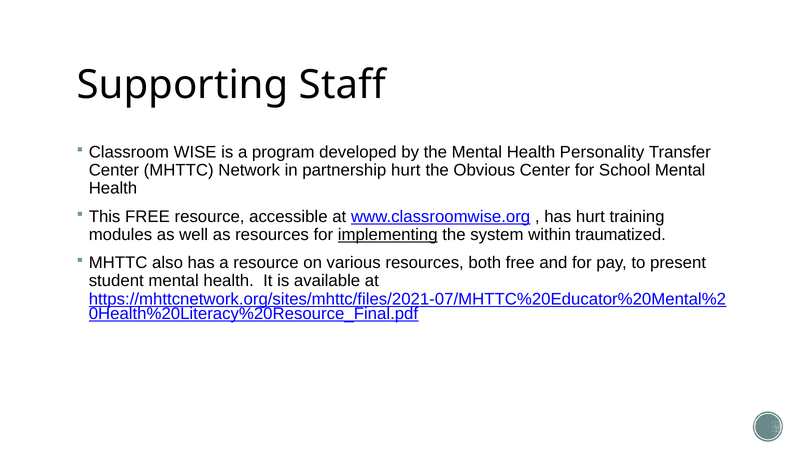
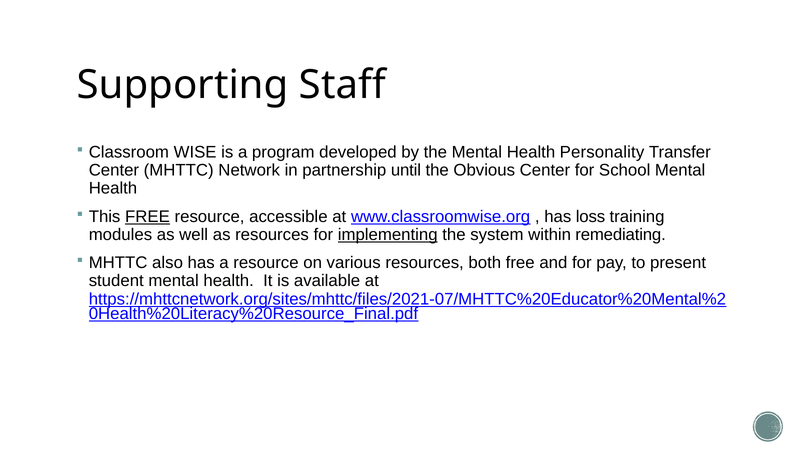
partnership hurt: hurt -> until
FREE at (147, 216) underline: none -> present
has hurt: hurt -> loss
traumatized: traumatized -> remediating
